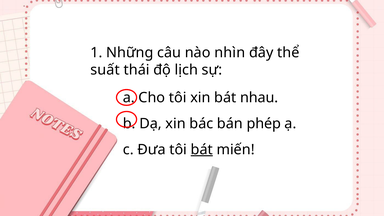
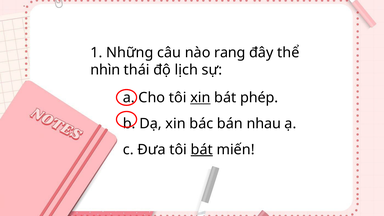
nhìn: nhìn -> rang
suất: suất -> nhìn
xin at (200, 98) underline: none -> present
nhau: nhau -> phép
phép: phép -> nhau
